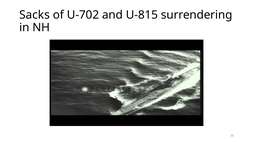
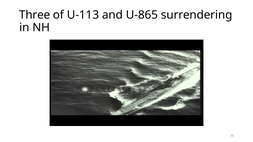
Sacks: Sacks -> Three
U-702: U-702 -> U-113
U-815: U-815 -> U-865
